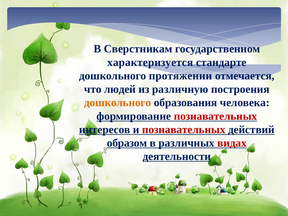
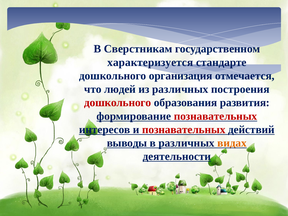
протяжении: протяжении -> организация
из различную: различную -> различных
дошкольного at (118, 103) colour: orange -> red
человека: человека -> развития
образом: образом -> выводы
видах colour: red -> orange
